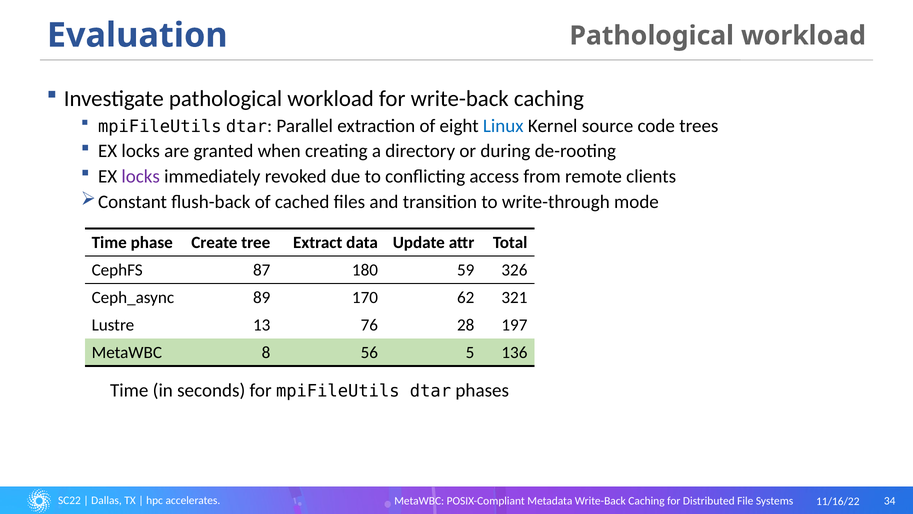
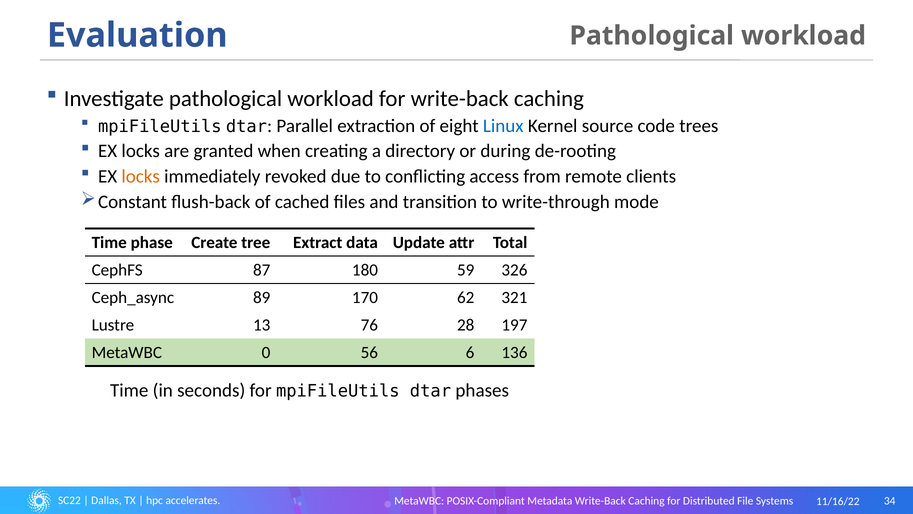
locks at (141, 176) colour: purple -> orange
8: 8 -> 0
5: 5 -> 6
